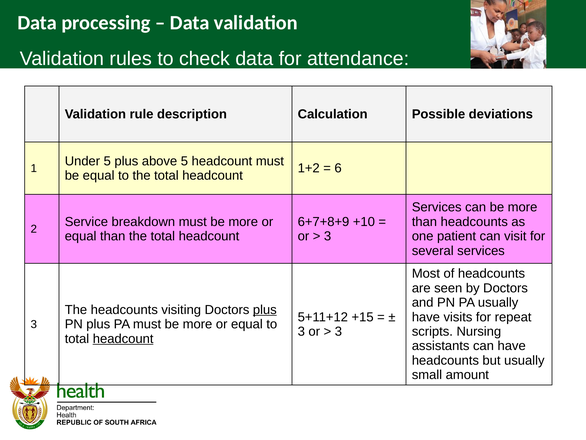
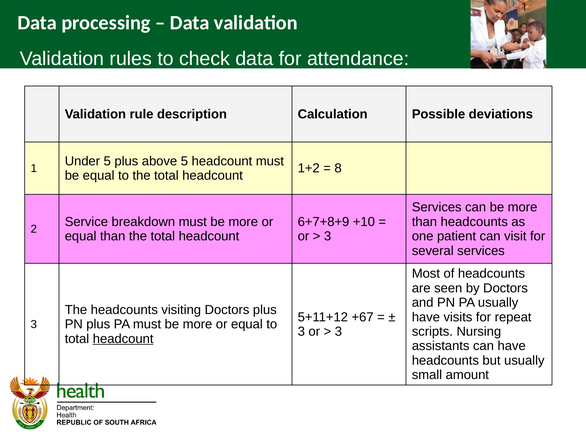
6: 6 -> 8
plus at (265, 309) underline: present -> none
+15: +15 -> +67
